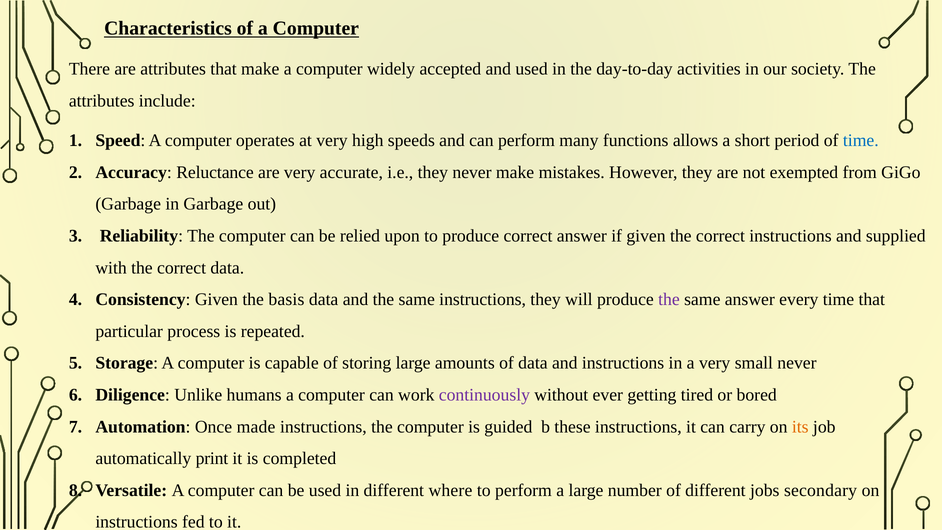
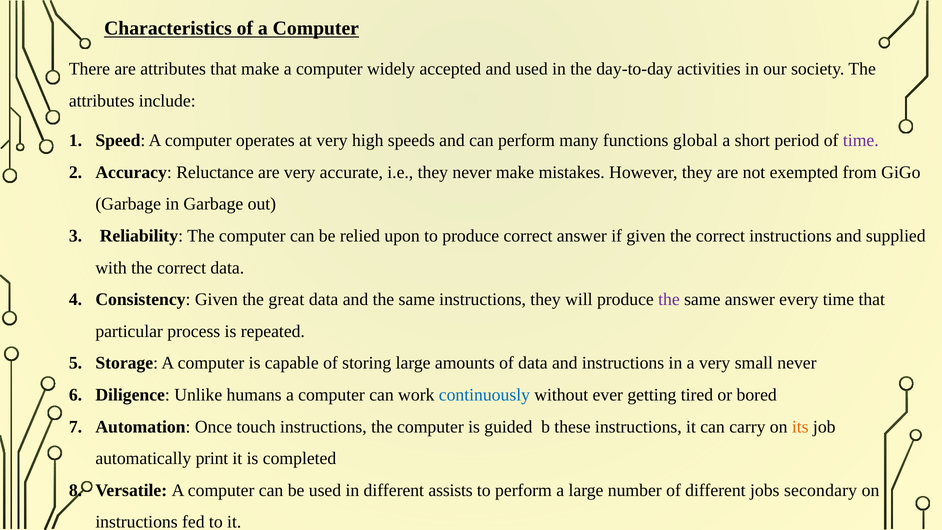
allows: allows -> global
time at (861, 141) colour: blue -> purple
basis: basis -> great
continuously colour: purple -> blue
made: made -> touch
where: where -> assists
